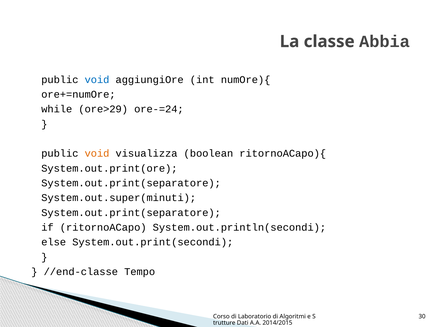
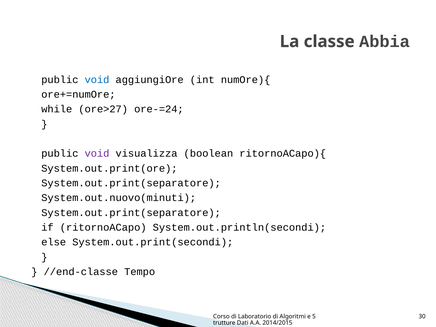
ore>29: ore>29 -> ore>27
void at (97, 154) colour: orange -> purple
System.out.super(minuti: System.out.super(minuti -> System.out.nuovo(minuti
